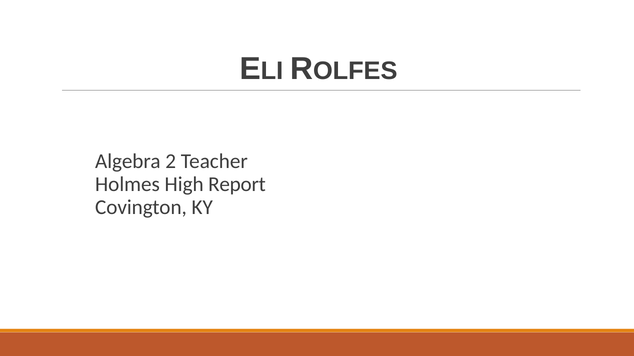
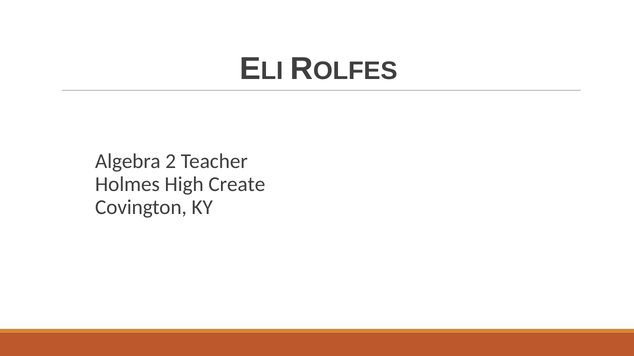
Report: Report -> Create
